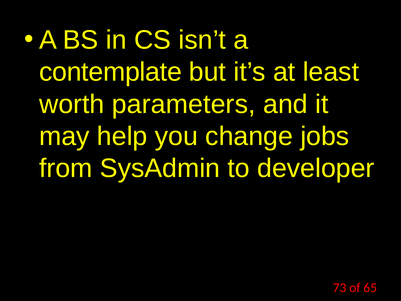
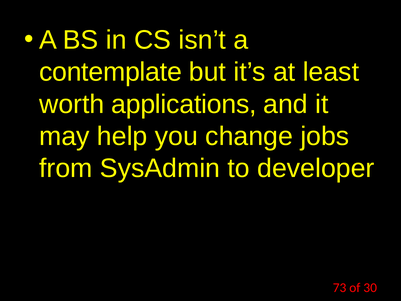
parameters: parameters -> applications
65: 65 -> 30
